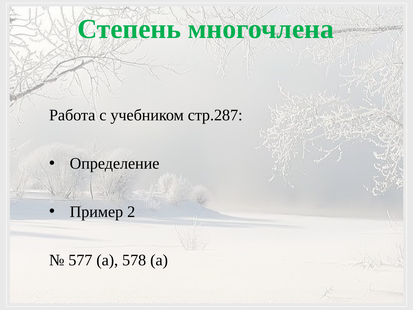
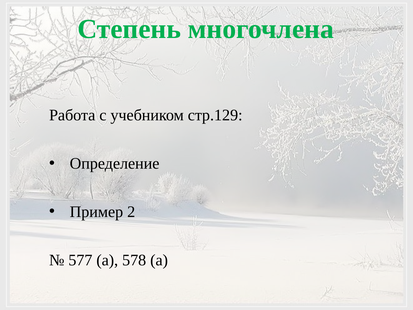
стр.287: стр.287 -> стр.129
